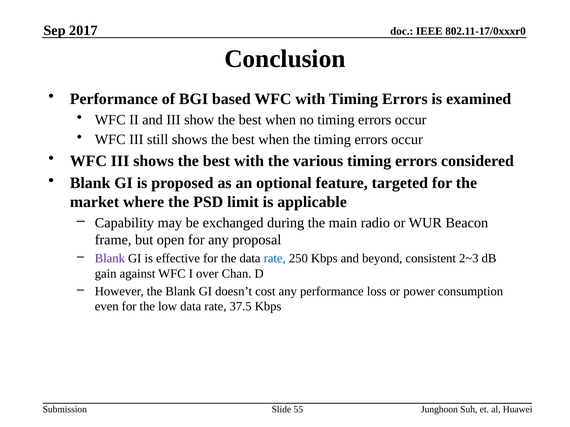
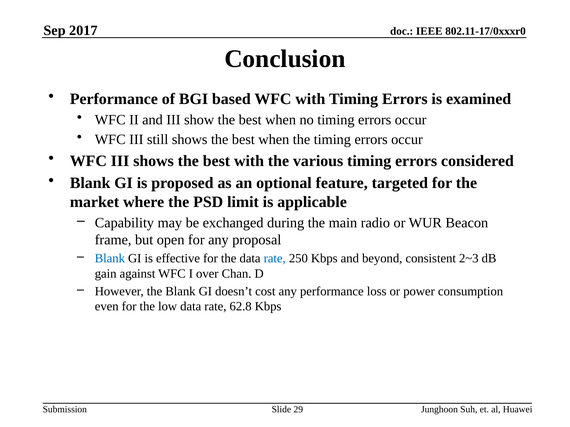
Blank at (110, 259) colour: purple -> blue
37.5: 37.5 -> 62.8
55: 55 -> 29
